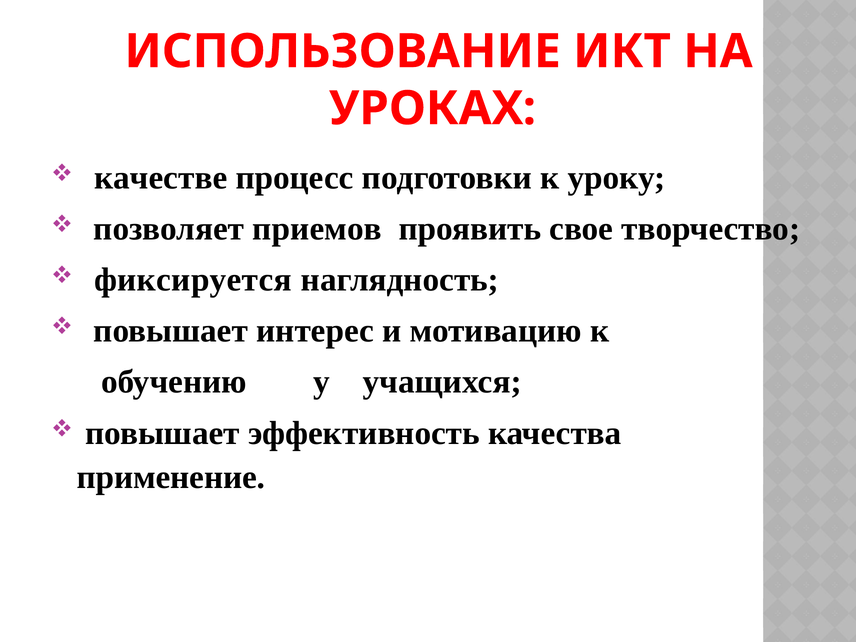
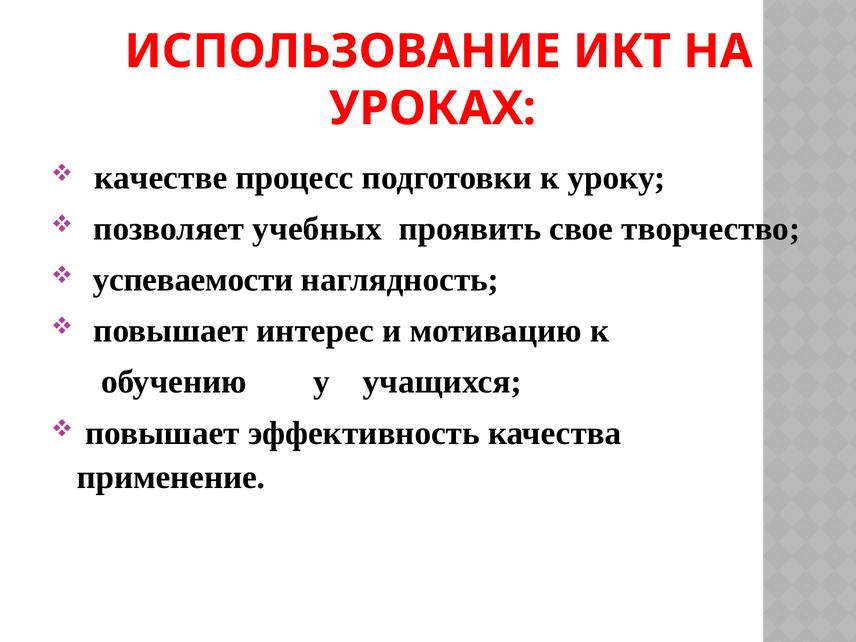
приемов: приемов -> учебных
фиксируется: фиксируется -> успеваемости
